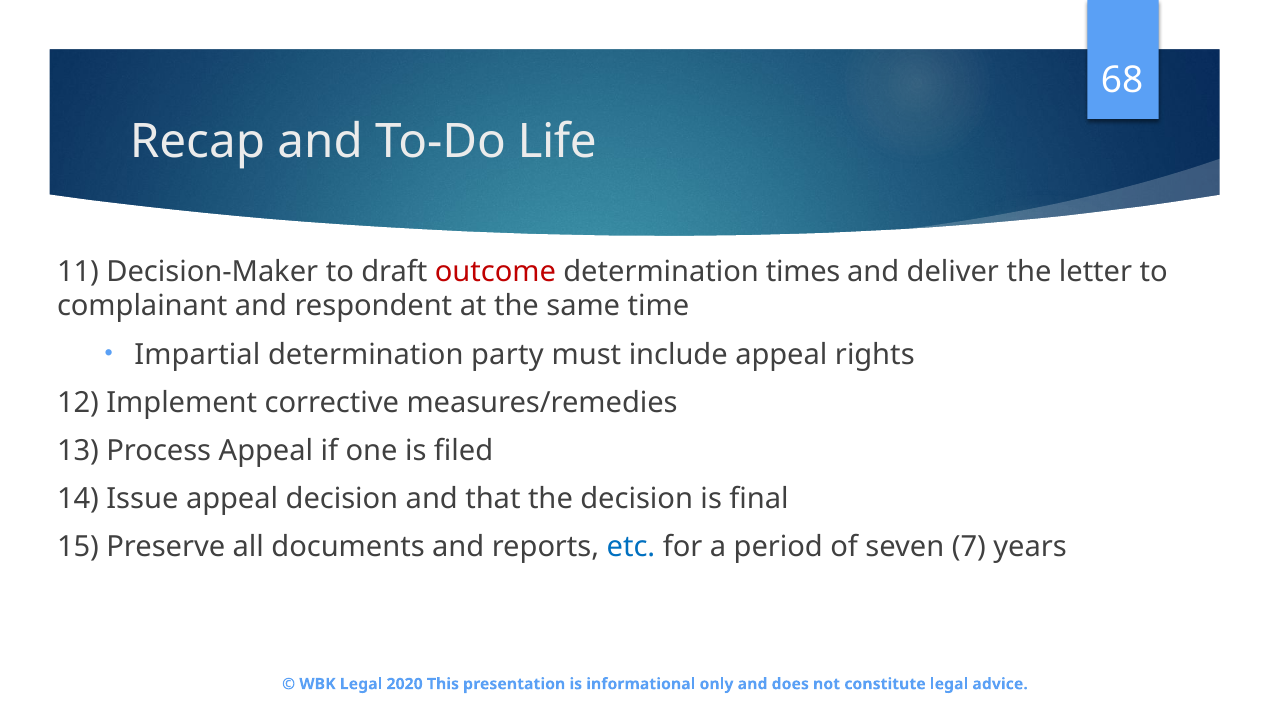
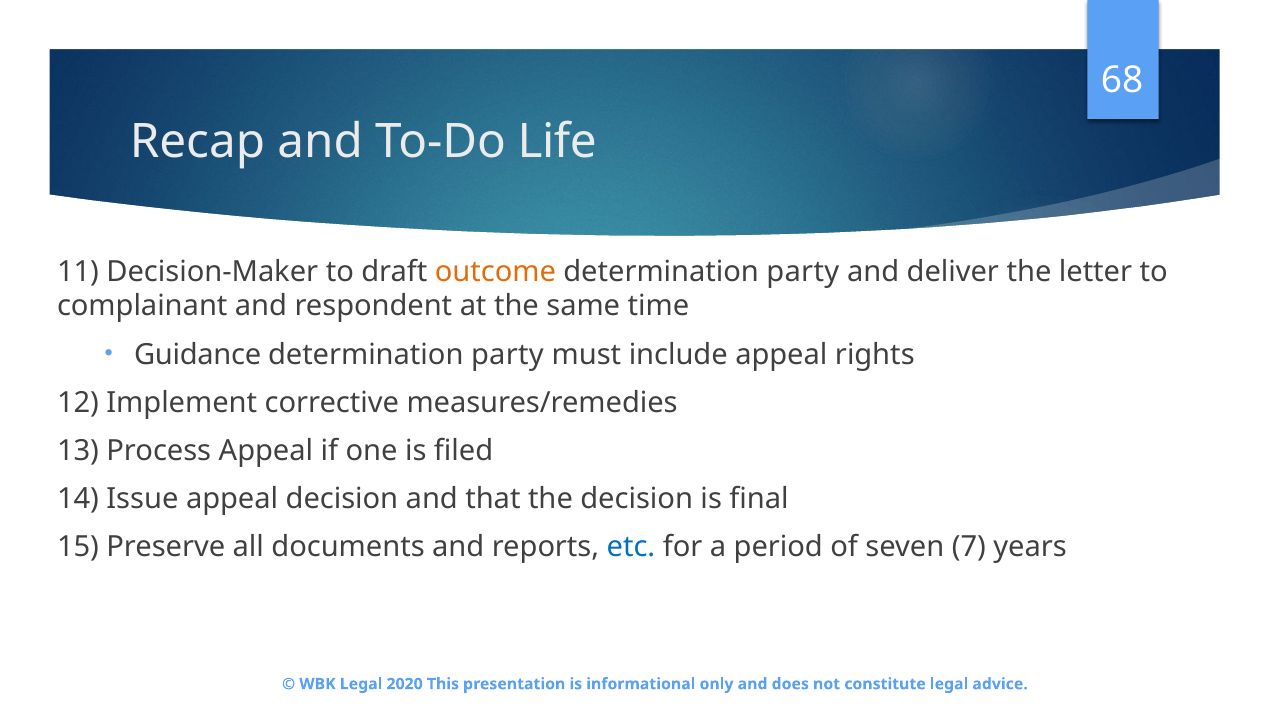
outcome colour: red -> orange
times at (803, 272): times -> party
Impartial: Impartial -> Guidance
